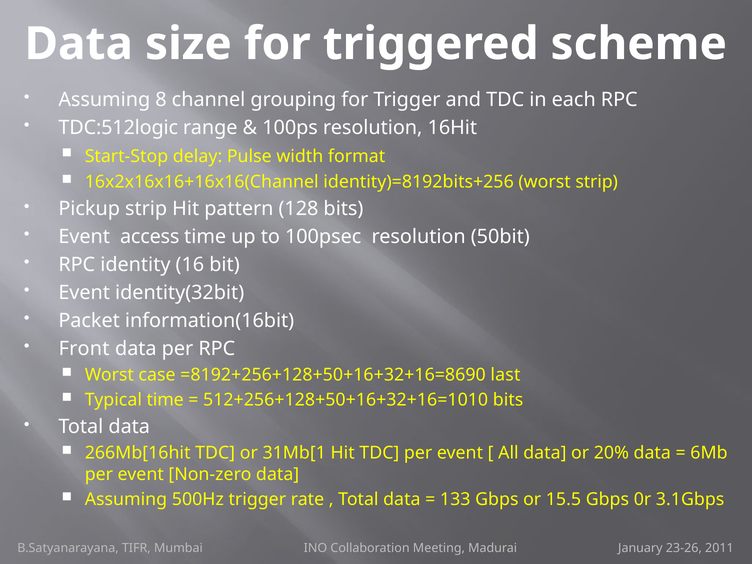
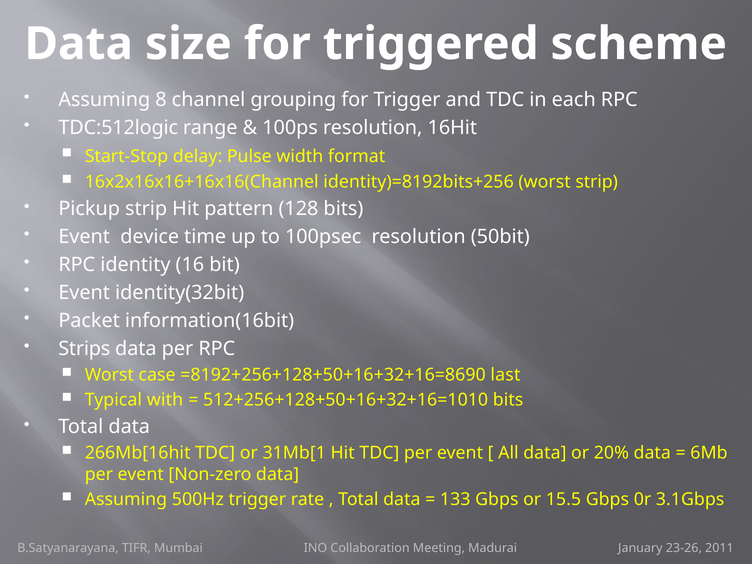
access: access -> device
Front: Front -> Strips
Typical time: time -> with
